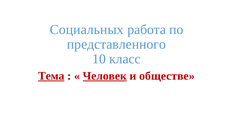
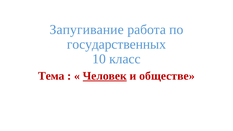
Социальных: Социальных -> Запугивание
представленного: представленного -> государственных
Тема underline: present -> none
